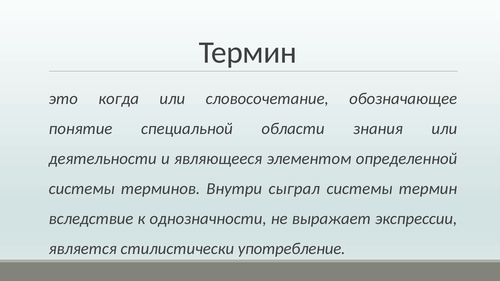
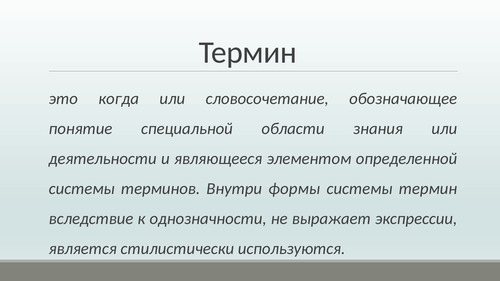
сыграл: сыграл -> формы
употребление: употребление -> используются
